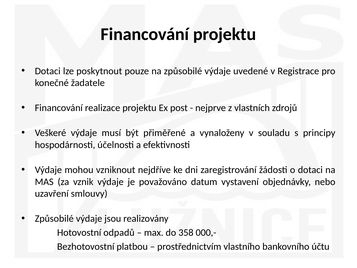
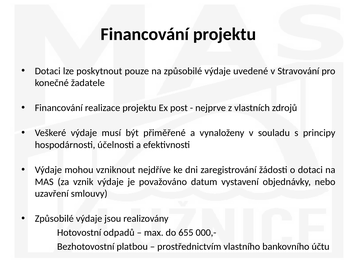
Registrace: Registrace -> Stravování
358: 358 -> 655
